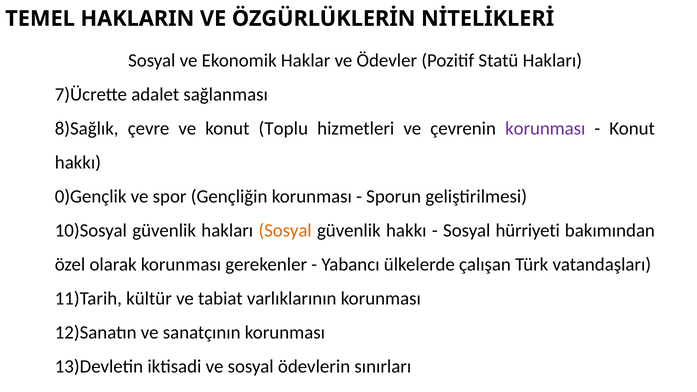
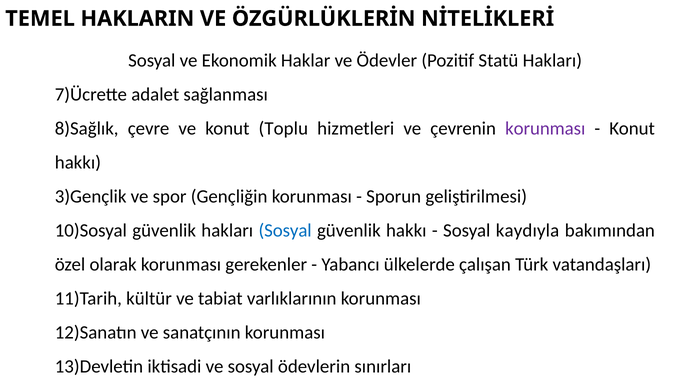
0)Gençlik: 0)Gençlik -> 3)Gençlik
Sosyal at (285, 231) colour: orange -> blue
hürriyeti: hürriyeti -> kaydıyla
